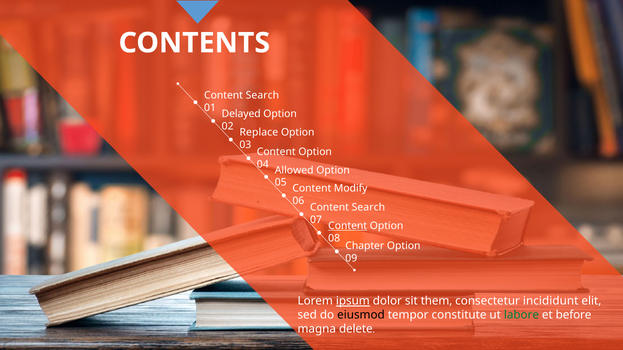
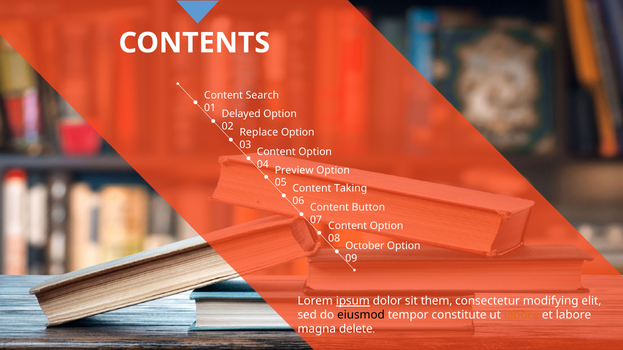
Allowed: Allowed -> Preview
Modify: Modify -> Taking
Search at (368, 208): Search -> Button
Content at (348, 226) underline: present -> none
Chapter: Chapter -> October
incididunt: incididunt -> modifying
labore at (521, 315) colour: green -> orange
et before: before -> labore
